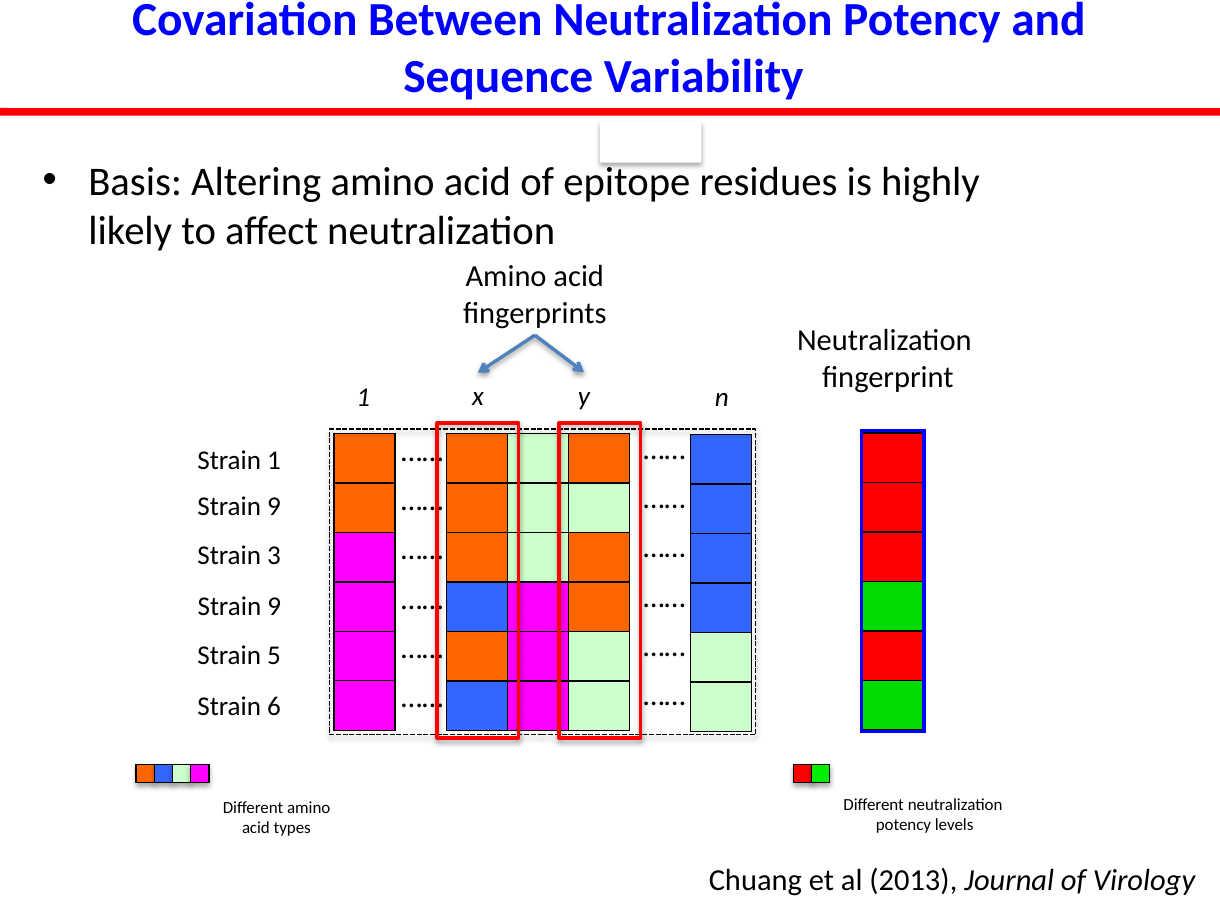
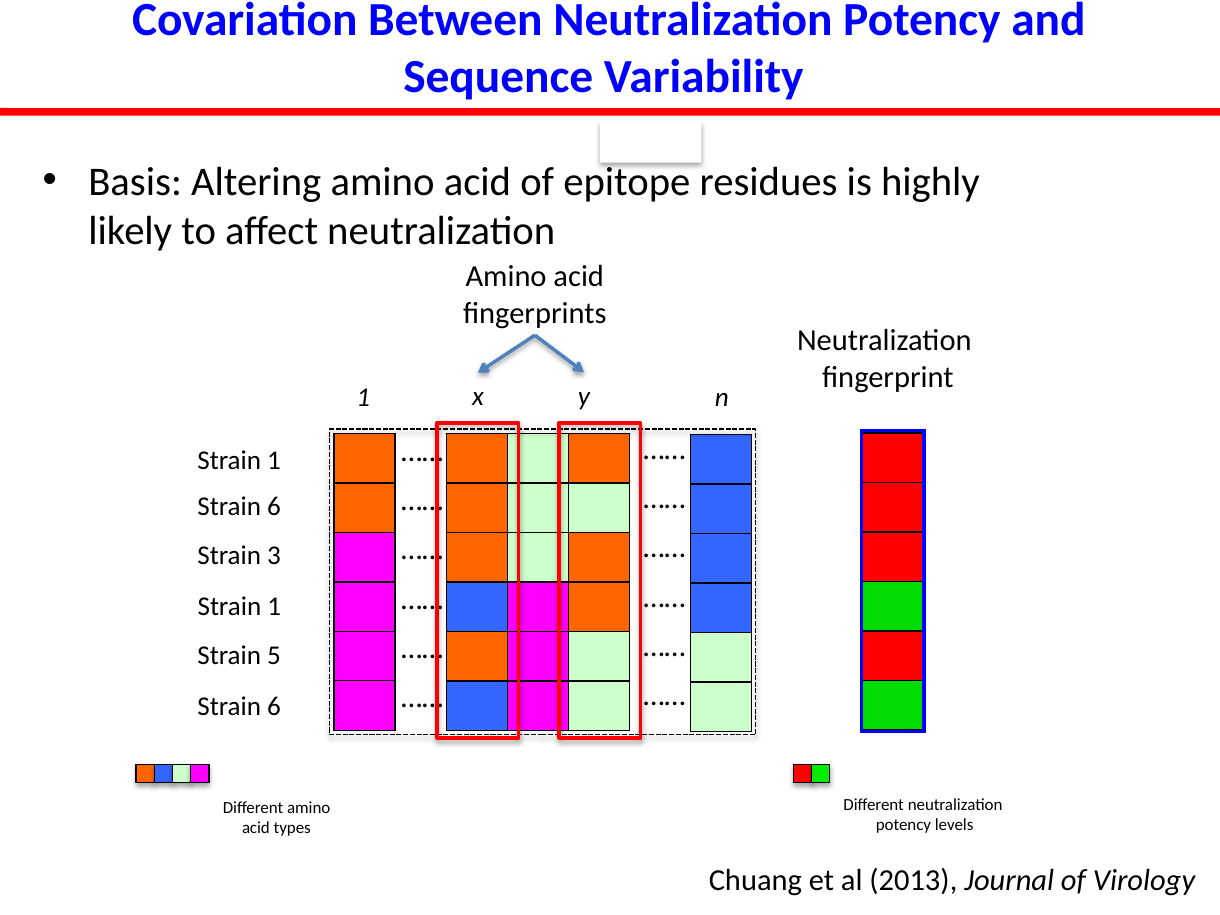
9 at (274, 507): 9 -> 6
9 at (274, 607): 9 -> 1
